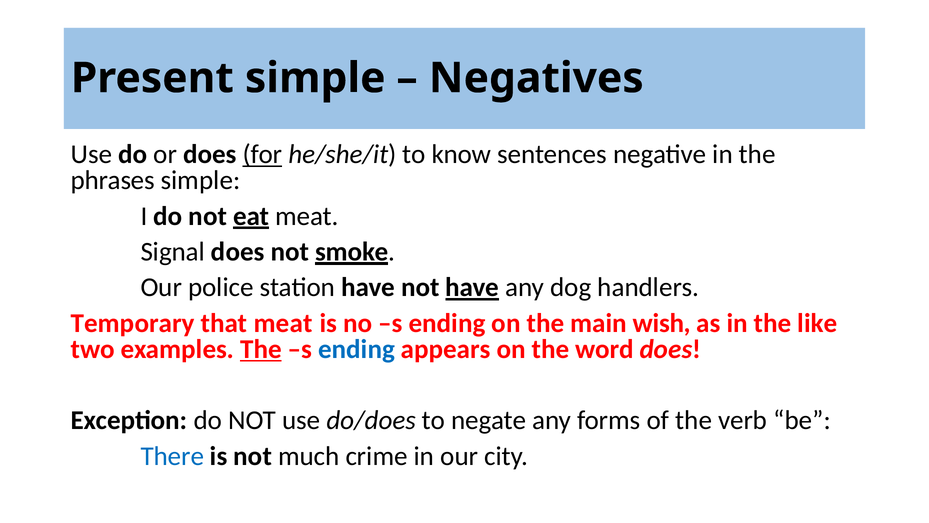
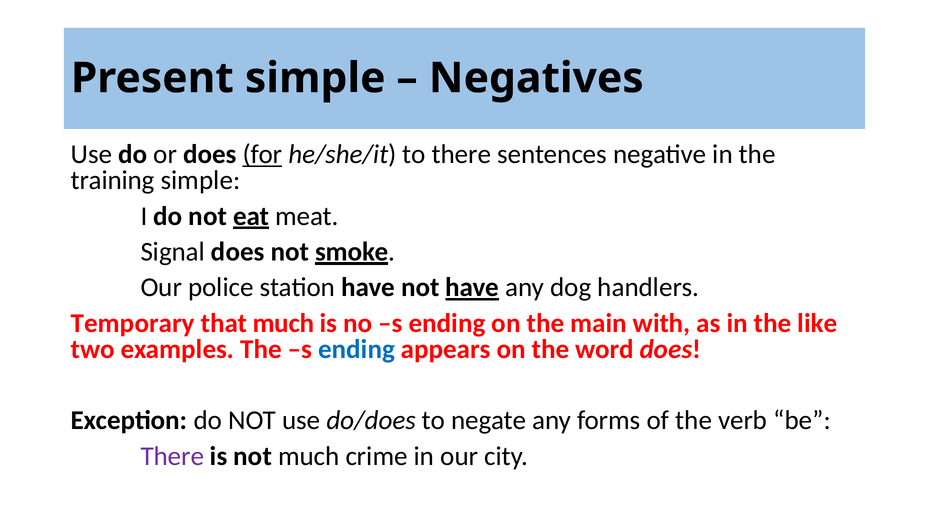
to know: know -> there
phrases: phrases -> training
that meat: meat -> much
wish: wish -> with
The at (261, 349) underline: present -> none
There at (172, 456) colour: blue -> purple
